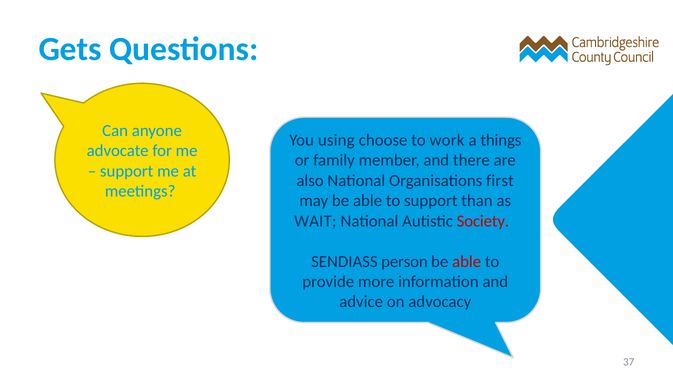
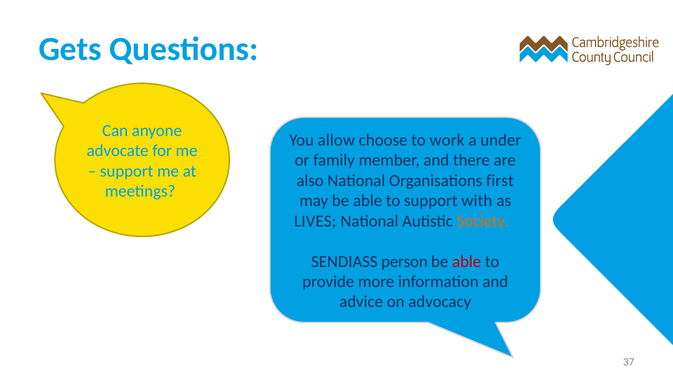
using: using -> allow
things: things -> under
than: than -> with
WAIT: WAIT -> LIVES
Society colour: red -> orange
